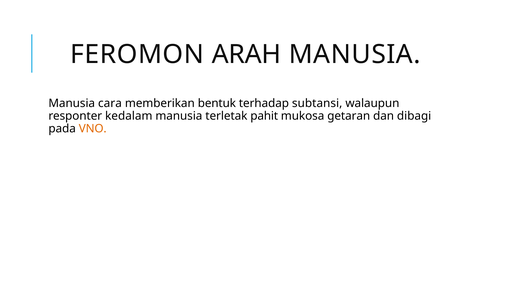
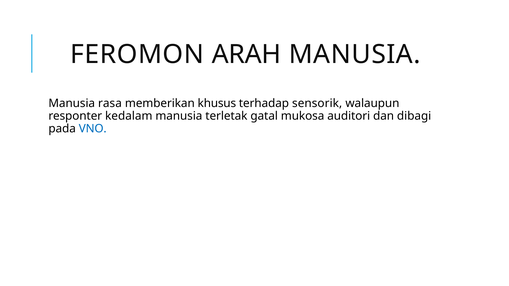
cara: cara -> rasa
bentuk: bentuk -> khusus
subtansi: subtansi -> sensorik
pahit: pahit -> gatal
getaran: getaran -> auditori
VNO colour: orange -> blue
